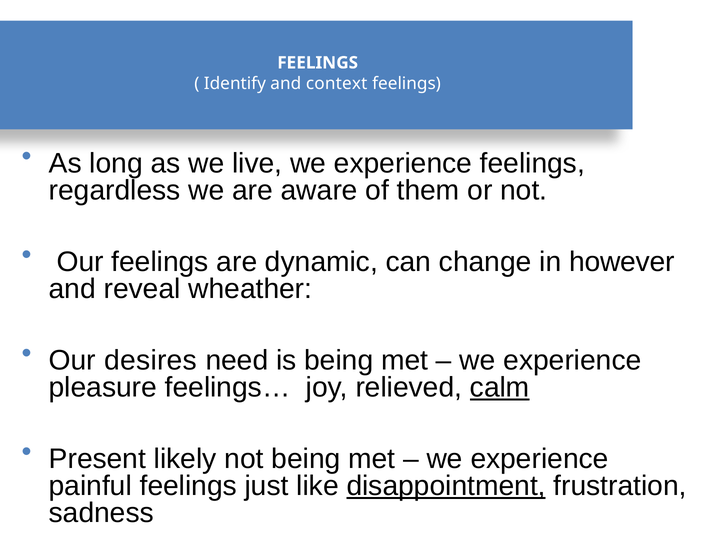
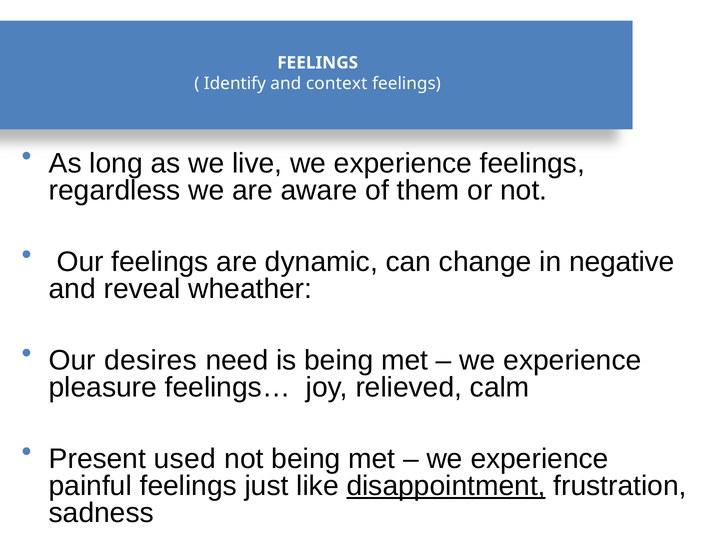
however: however -> negative
calm underline: present -> none
likely: likely -> used
